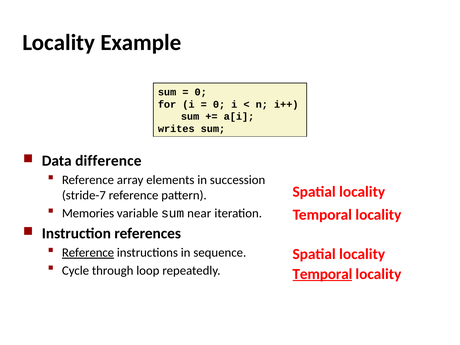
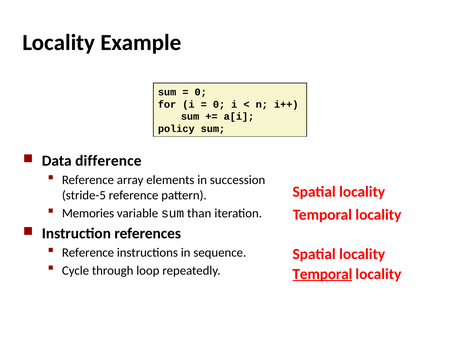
writes: writes -> policy
stride-7: stride-7 -> stride-5
near: near -> than
Reference at (88, 253) underline: present -> none
